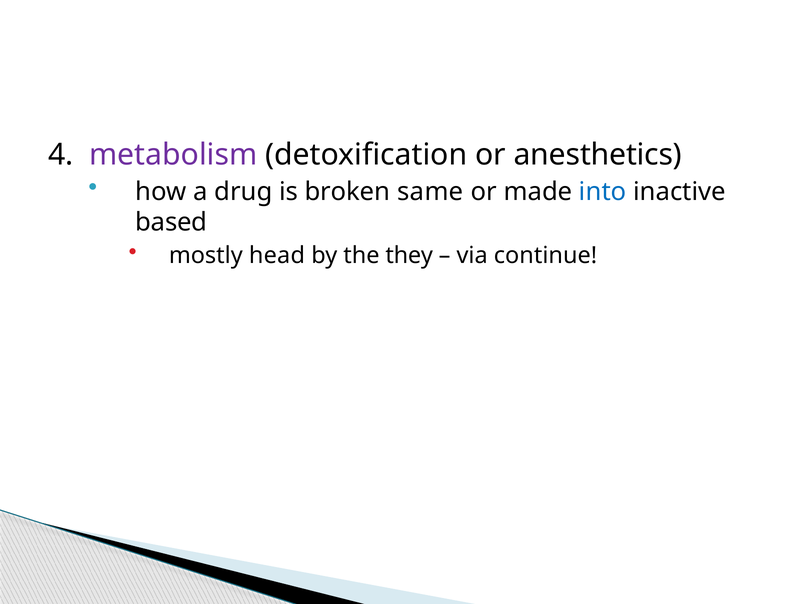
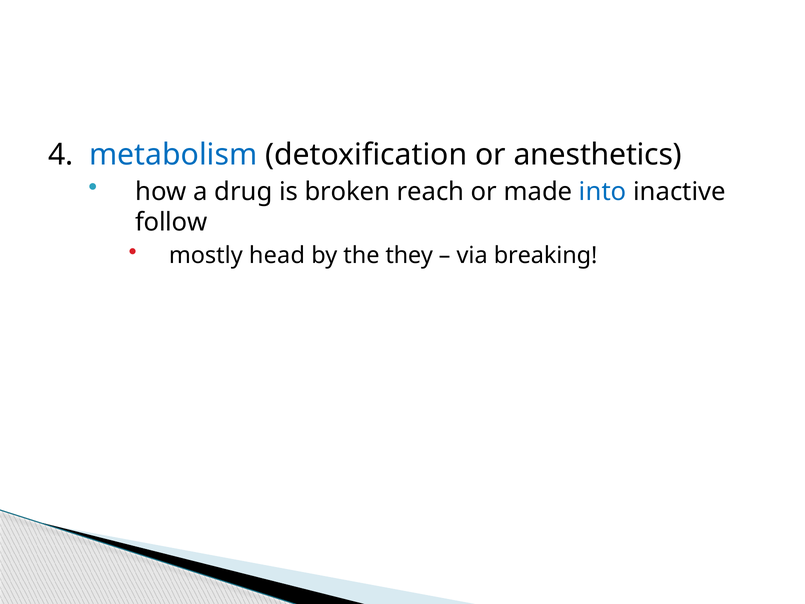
metabolism colour: purple -> blue
same: same -> reach
based: based -> follow
continue: continue -> breaking
